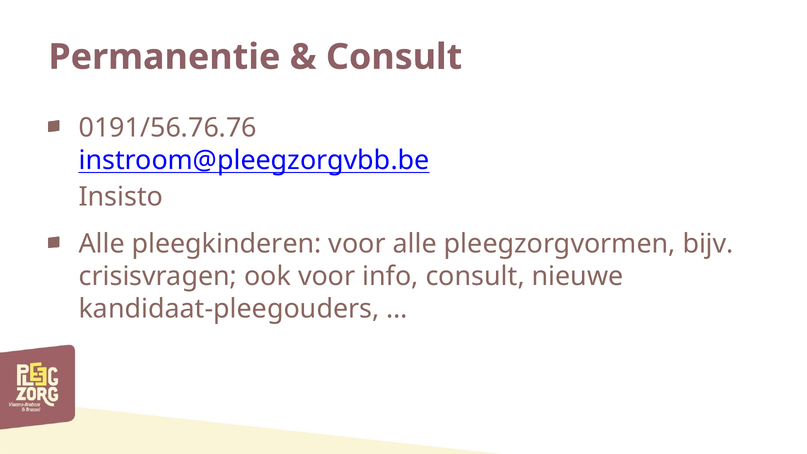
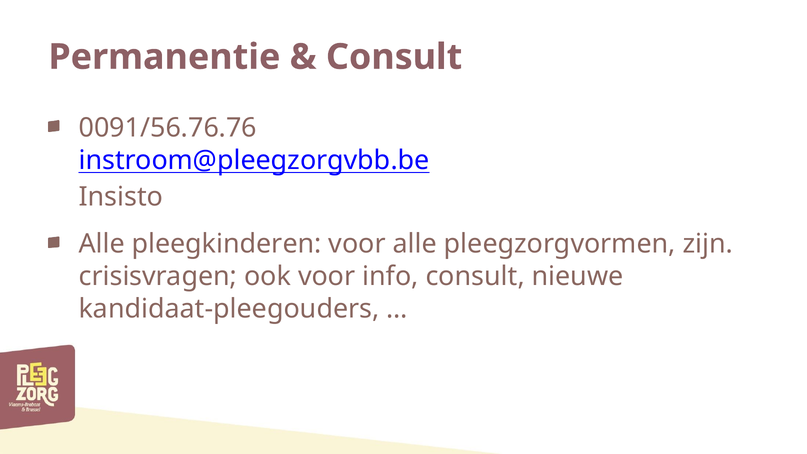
0191/56.76.76: 0191/56.76.76 -> 0091/56.76.76
bijv: bijv -> zijn
